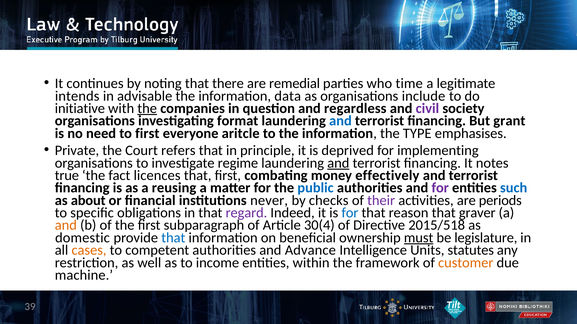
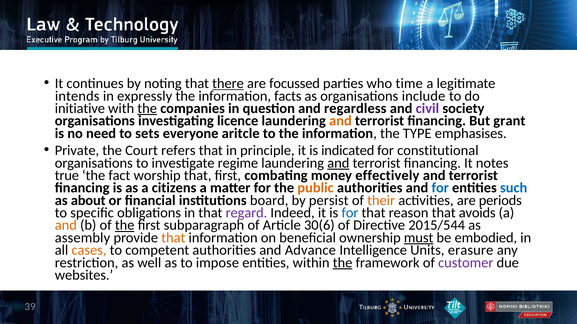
there underline: none -> present
remedial: remedial -> focussed
advisable: advisable -> expressly
data: data -> facts
format: format -> licence
and at (340, 121) colour: blue -> orange
to first: first -> sets
deprived: deprived -> indicated
implementing: implementing -> constitutional
licences: licences -> worship
reusing: reusing -> citizens
public colour: blue -> orange
for at (440, 188) colour: purple -> blue
never: never -> board
checks: checks -> persist
their colour: purple -> orange
graver: graver -> avoids
the at (125, 226) underline: none -> present
30(4: 30(4 -> 30(6
2015/518: 2015/518 -> 2015/544
domestic: domestic -> assembly
that at (173, 238) colour: blue -> orange
legislature: legislature -> embodied
statutes: statutes -> erasure
income: income -> impose
the at (343, 263) underline: none -> present
customer colour: orange -> purple
machine: machine -> websites
